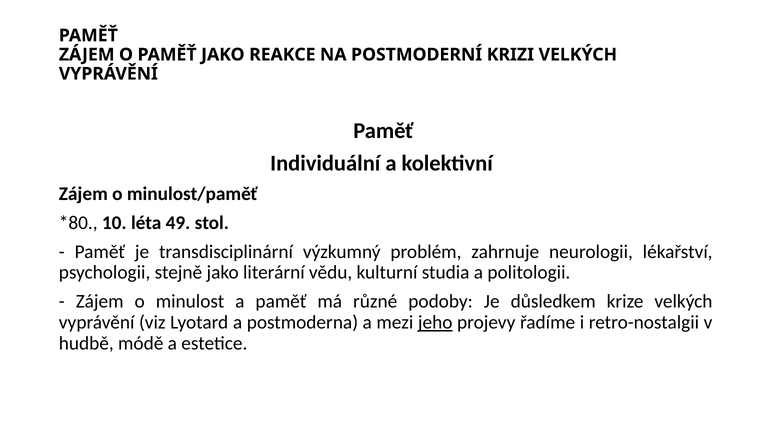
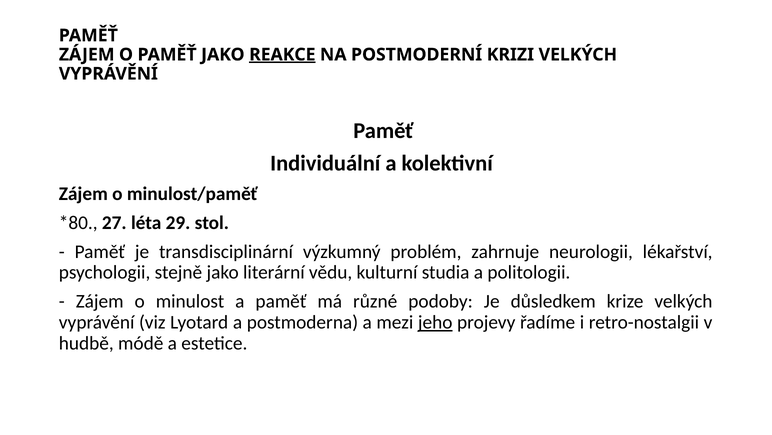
REAKCE underline: none -> present
10: 10 -> 27
49: 49 -> 29
